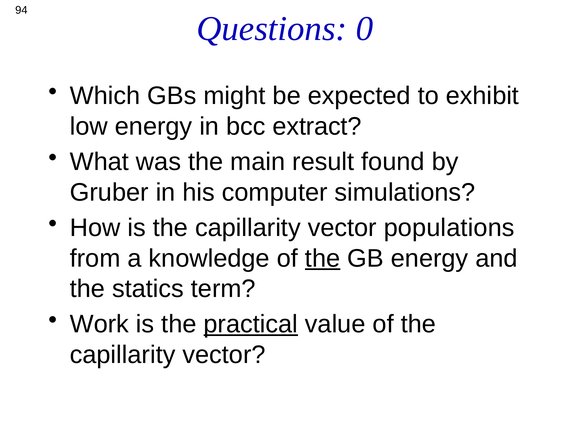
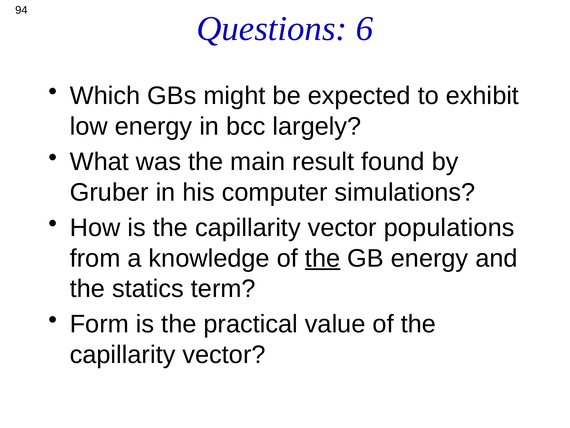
0: 0 -> 6
extract: extract -> largely
Work: Work -> Form
practical underline: present -> none
